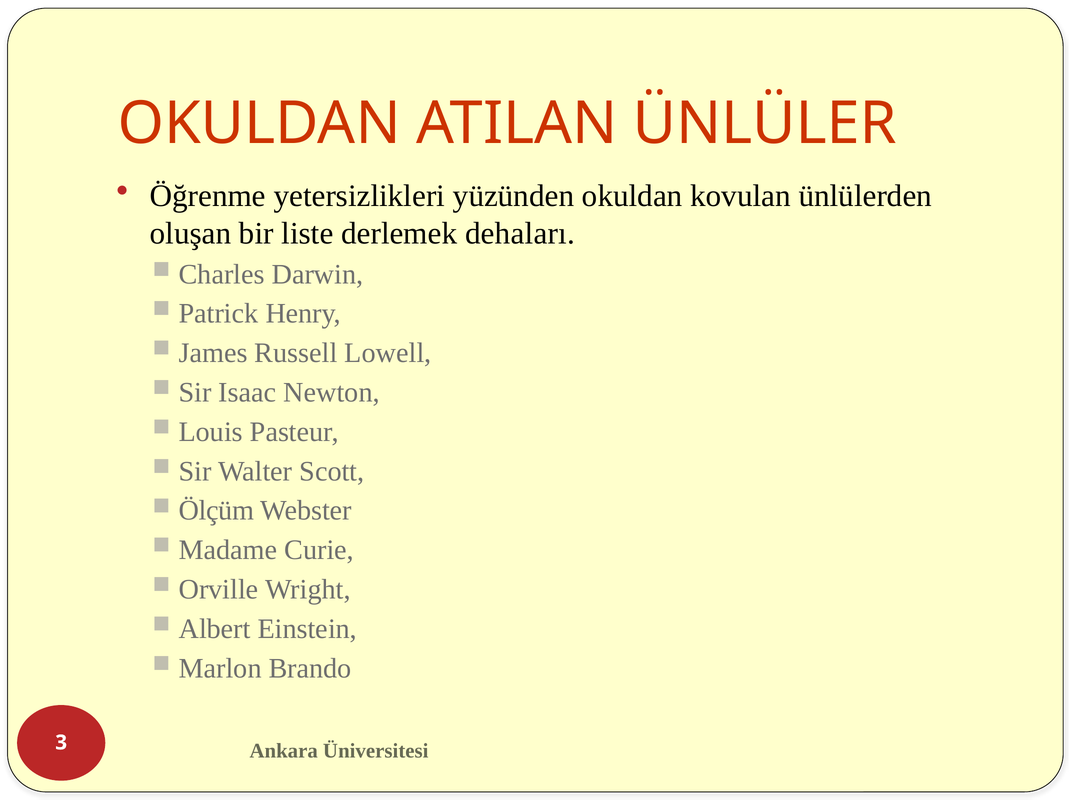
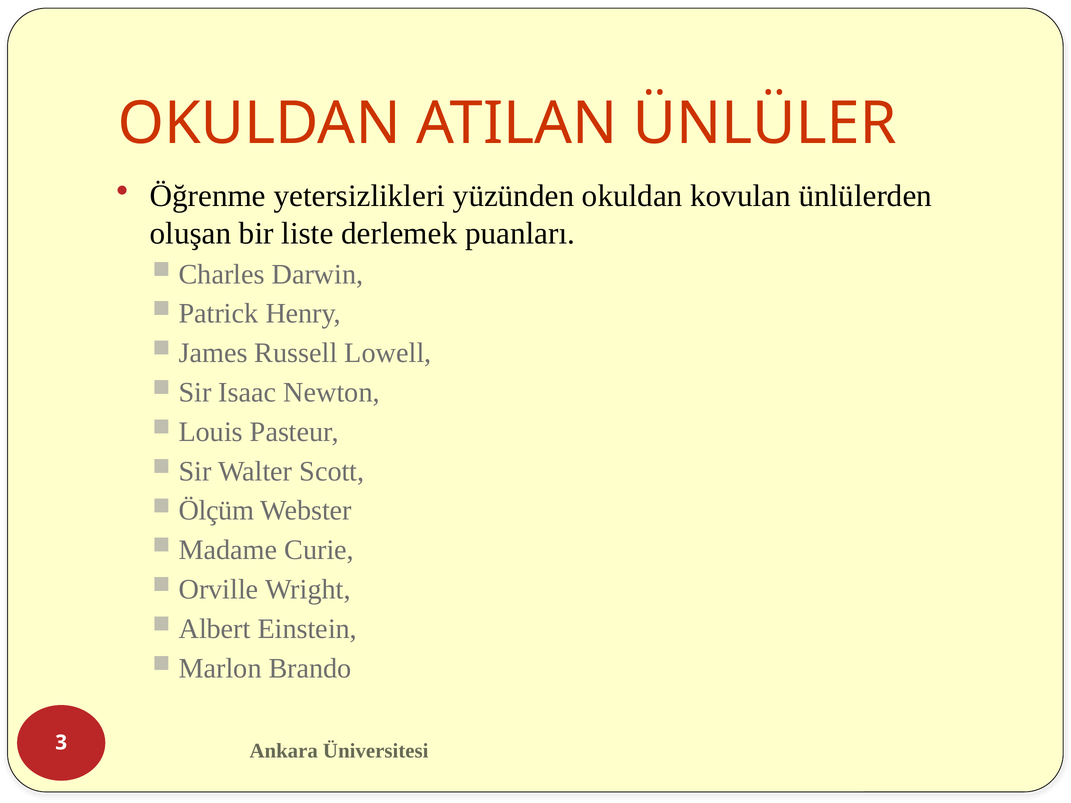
dehaları: dehaları -> puanları
